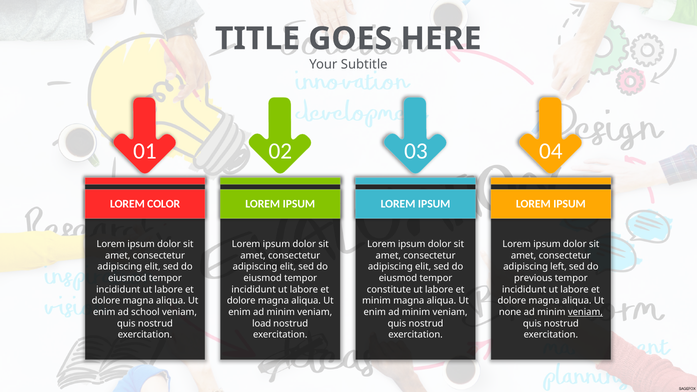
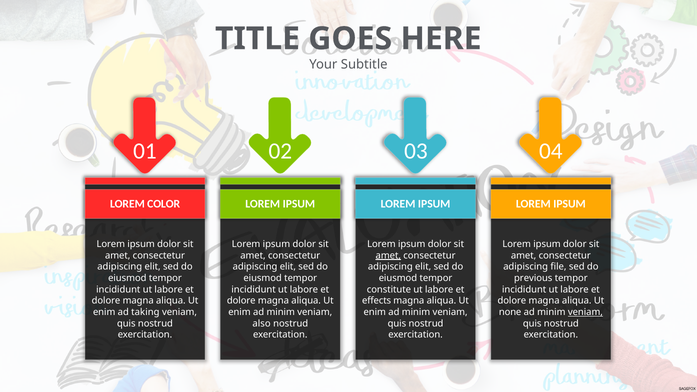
amet at (388, 255) underline: none -> present
left: left -> file
minim at (377, 301): minim -> effects
school: school -> taking
load: load -> also
